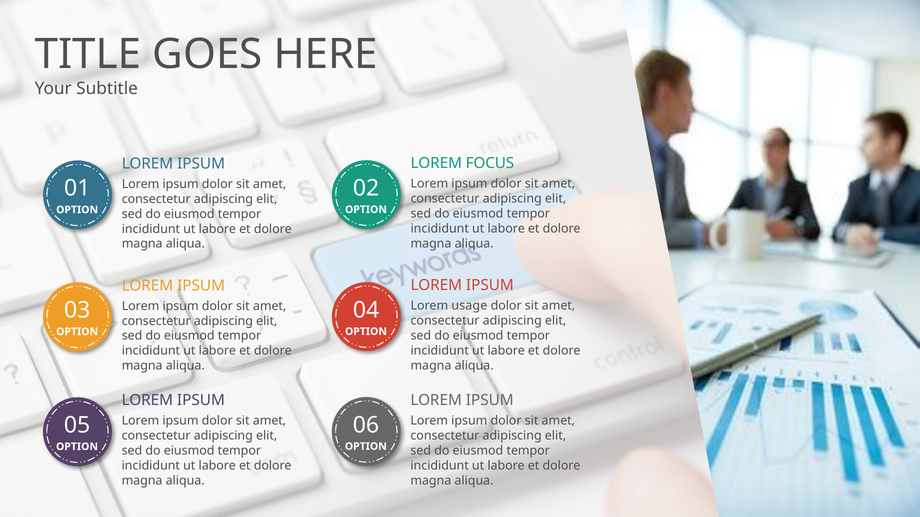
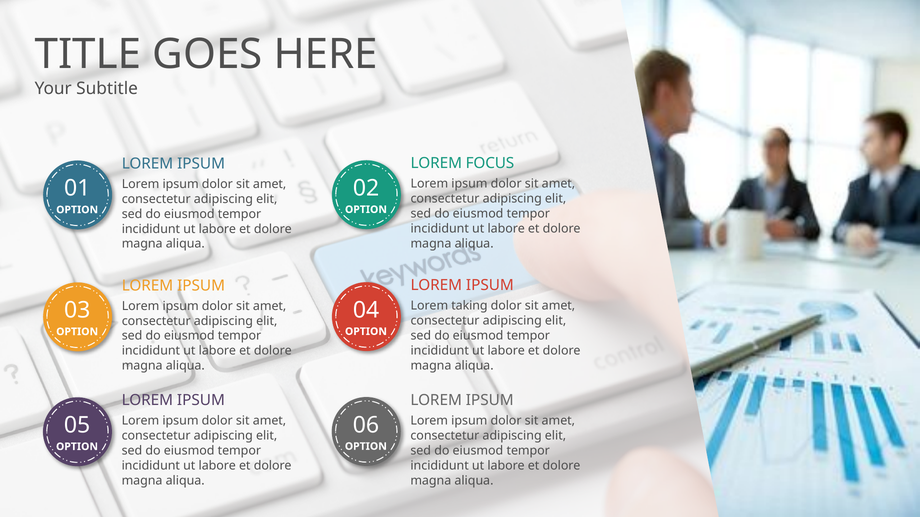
usage: usage -> taking
